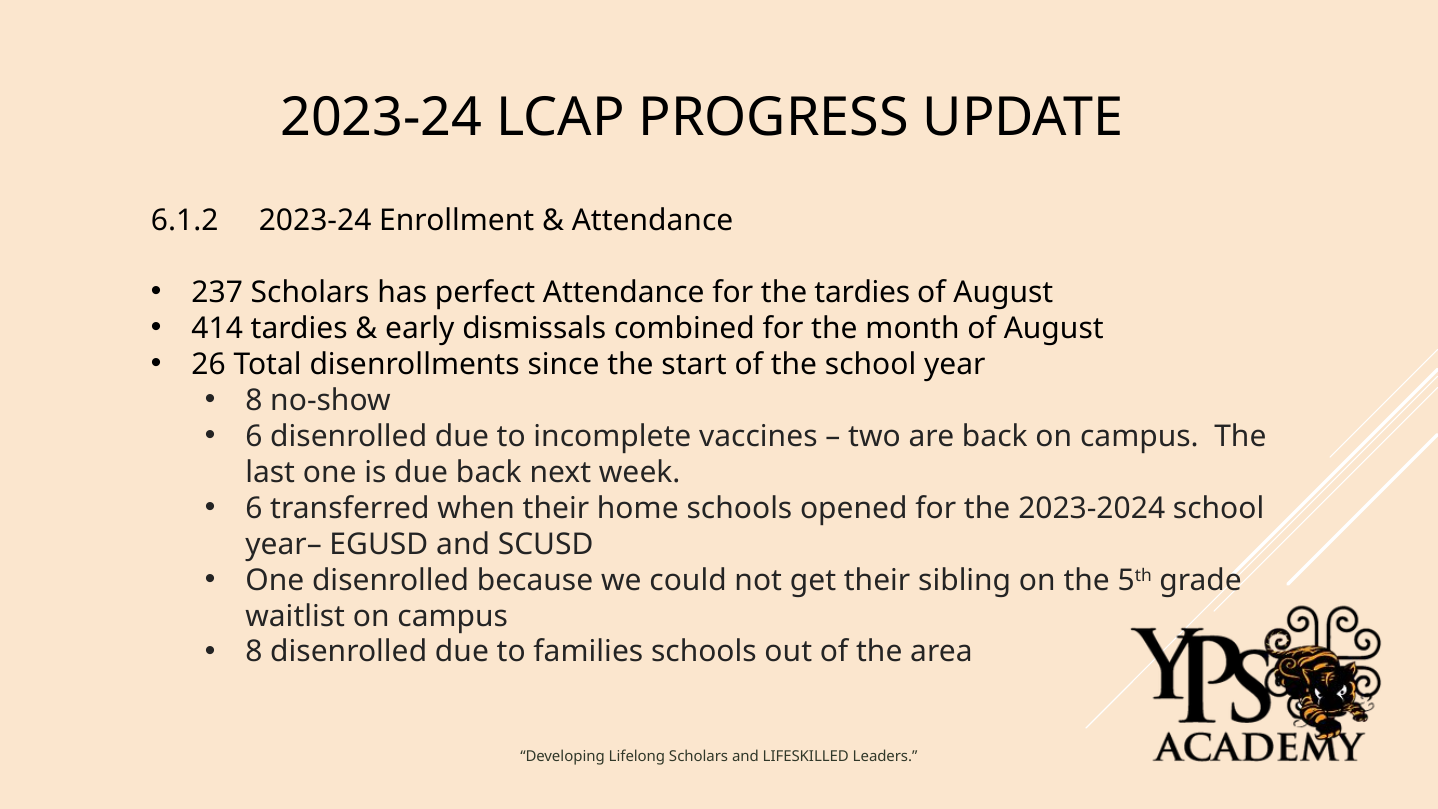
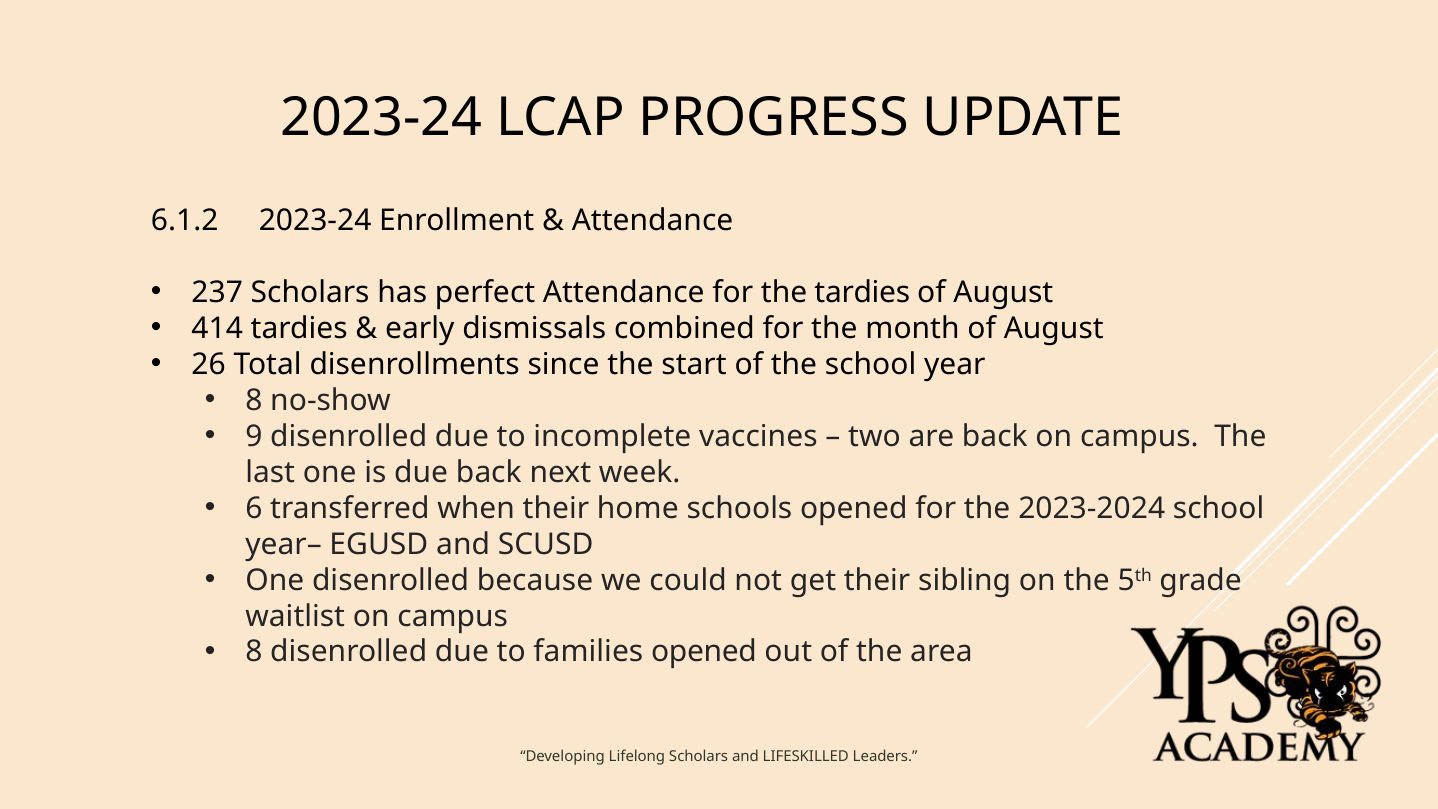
6 at (254, 436): 6 -> 9
families schools: schools -> opened
